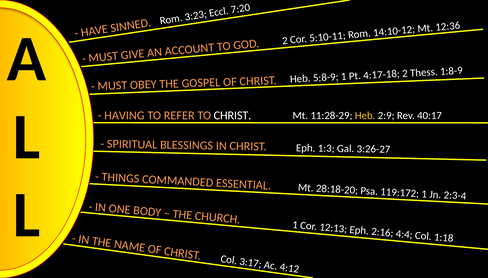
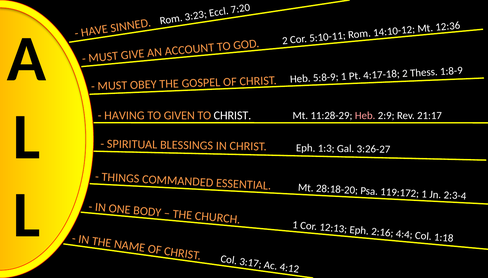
REFER: REFER -> GIVEN
Heb at (365, 116) colour: yellow -> pink
40:17: 40:17 -> 21:17
